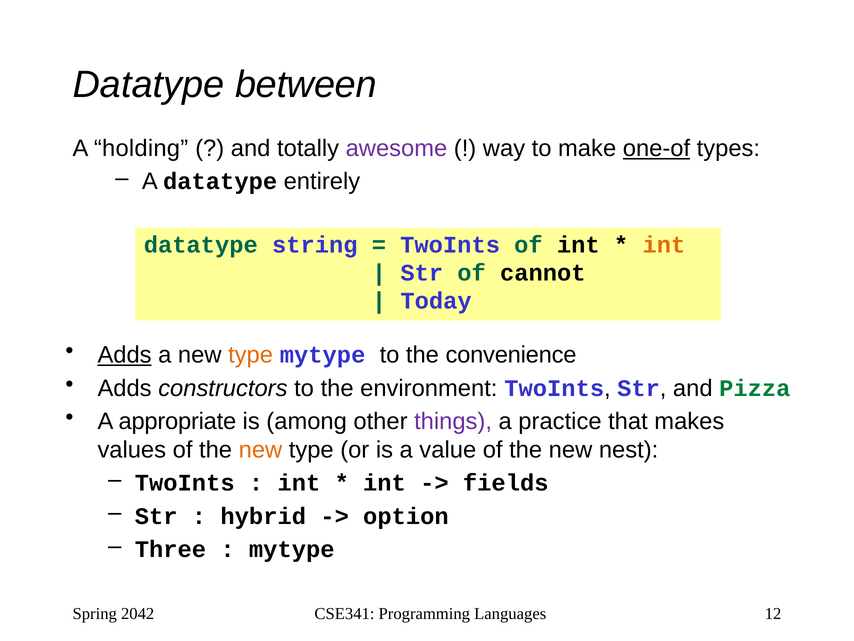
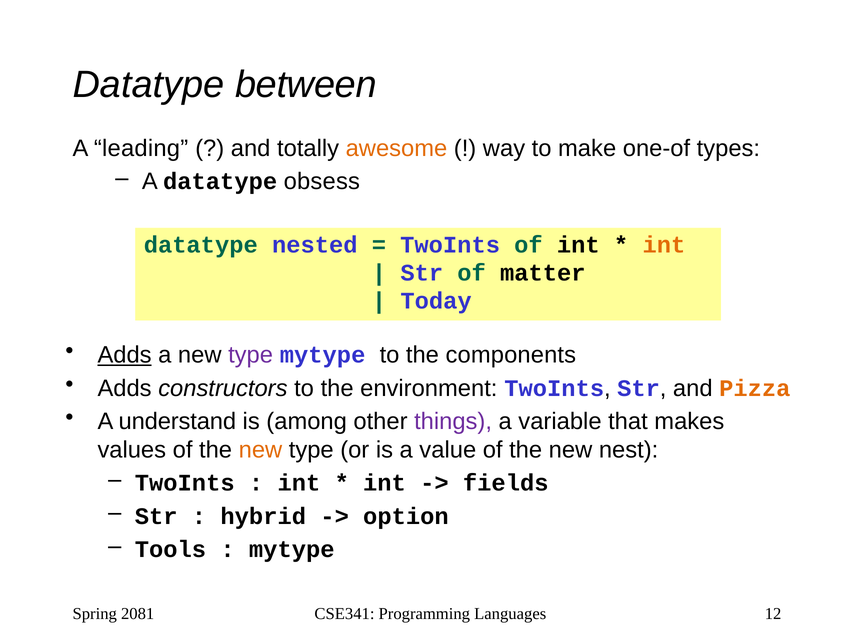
holding: holding -> leading
awesome colour: purple -> orange
one-of underline: present -> none
entirely: entirely -> obsess
string: string -> nested
cannot: cannot -> matter
type at (251, 355) colour: orange -> purple
convenience: convenience -> components
Pizza colour: green -> orange
appropriate: appropriate -> understand
practice: practice -> variable
Three: Three -> Tools
2042: 2042 -> 2081
